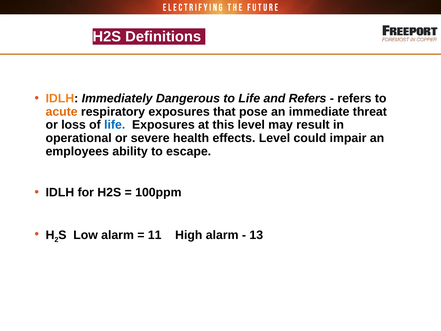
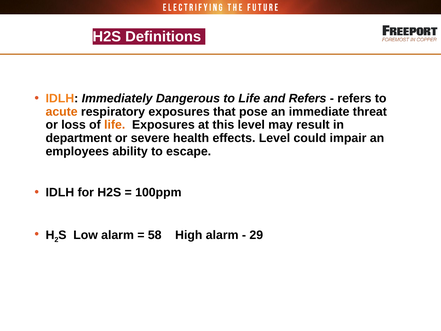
life at (115, 125) colour: blue -> orange
operational: operational -> department
11: 11 -> 58
13: 13 -> 29
